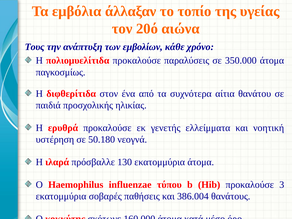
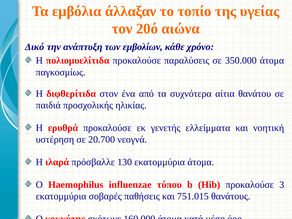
Τους: Τους -> Δικό
50.180: 50.180 -> 20.700
386.004: 386.004 -> 751.015
